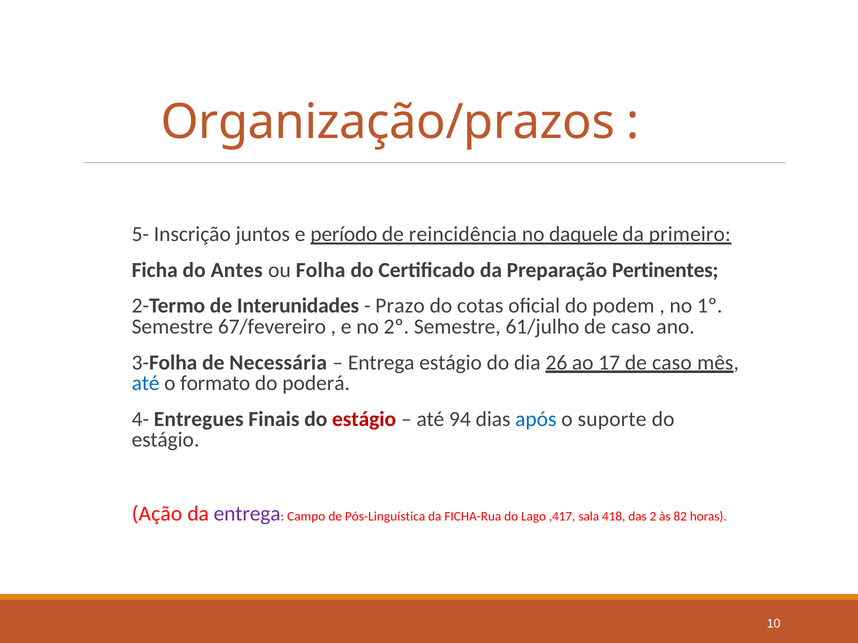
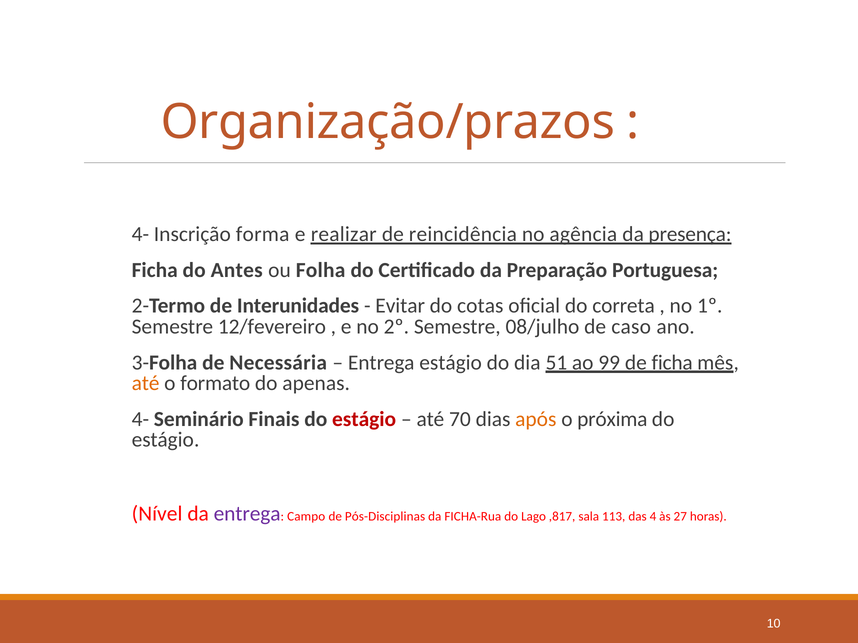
5- at (140, 234): 5- -> 4-
juntos: juntos -> forma
período: período -> realizar
daquele: daquele -> agência
primeiro: primeiro -> presença
Pertinentes: Pertinentes -> Portuguesa
Prazo: Prazo -> Evitar
podem: podem -> correta
67/fevereiro: 67/fevereiro -> 12/fevereiro
61/julho: 61/julho -> 08/julho
26: 26 -> 51
17: 17 -> 99
caso at (672, 363): caso -> ficha
até at (146, 384) colour: blue -> orange
poderá: poderá -> apenas
Entregues: Entregues -> Seminário
94: 94 -> 70
após colour: blue -> orange
suporte: suporte -> próxima
Ação: Ação -> Nível
Pós-Linguística: Pós-Linguística -> Pós-Disciplinas
,417: ,417 -> ,817
418: 418 -> 113
2: 2 -> 4
82: 82 -> 27
